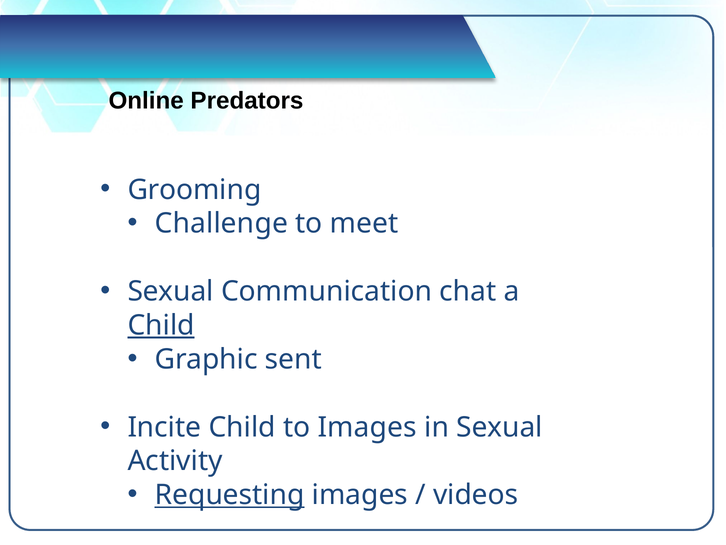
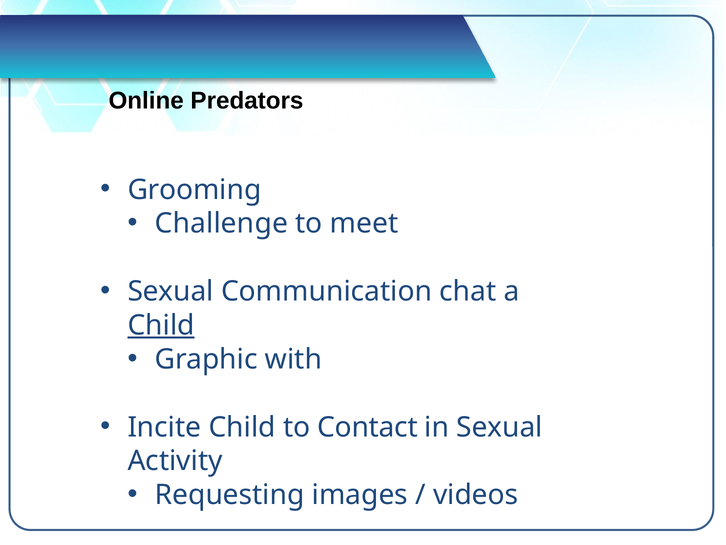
sent: sent -> with
to Images: Images -> Contact
Requesting underline: present -> none
